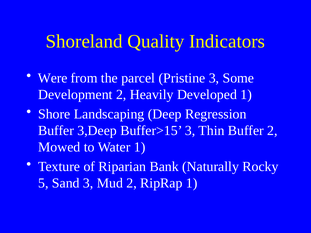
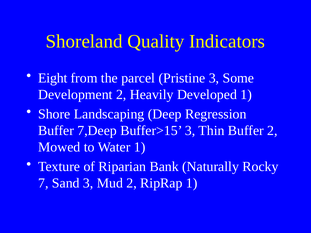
Were: Were -> Eight
3,Deep: 3,Deep -> 7,Deep
5: 5 -> 7
